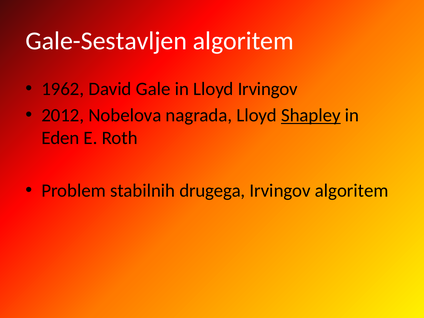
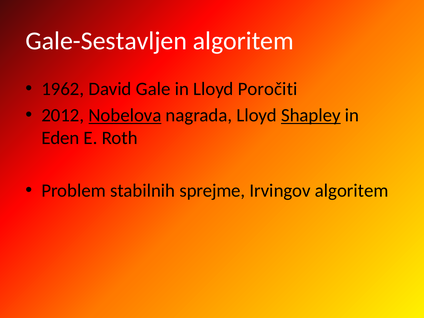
Lloyd Irvingov: Irvingov -> Poročiti
Nobelova underline: none -> present
drugega: drugega -> sprejme
